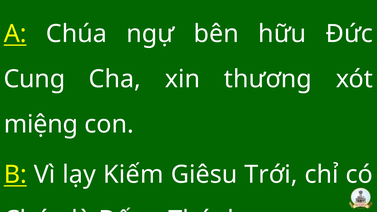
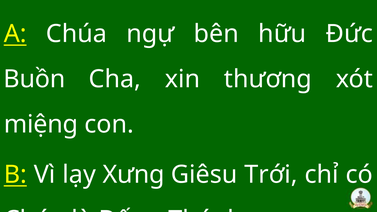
Cung: Cung -> Buồn
Kiếm: Kiếm -> Xưng
